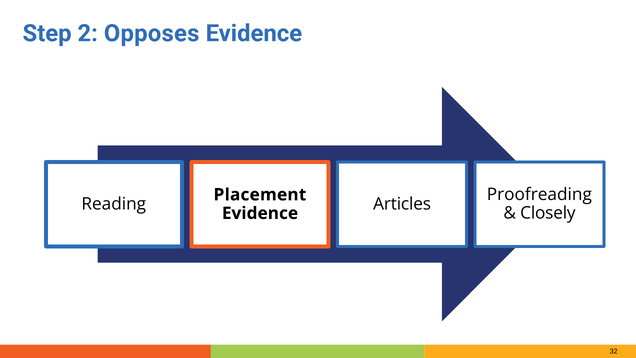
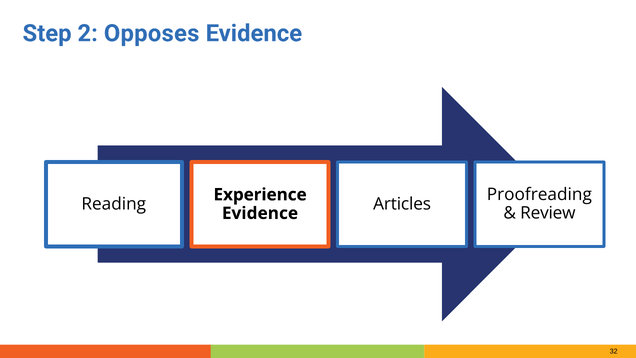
Placement: Placement -> Experience
Closely: Closely -> Review
